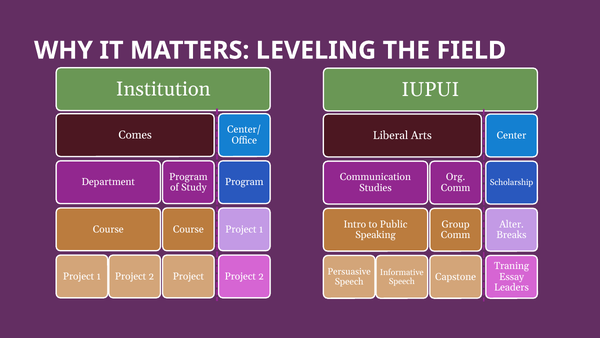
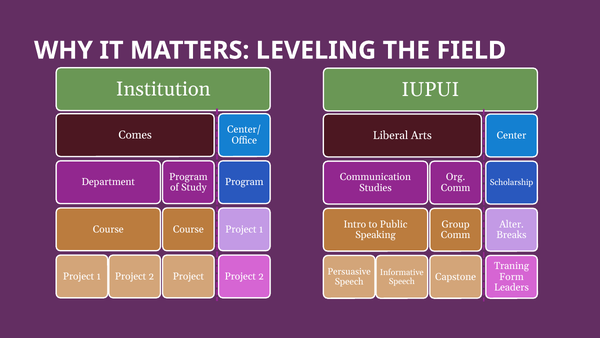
Essay: Essay -> Form
